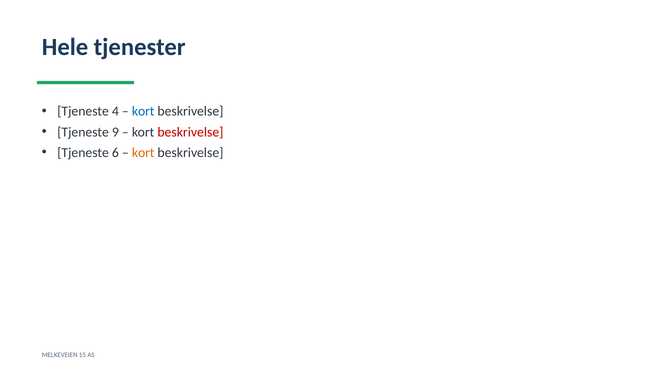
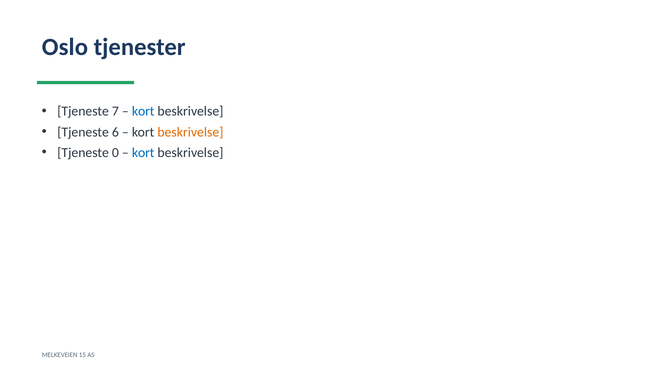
Hele: Hele -> Oslo
4: 4 -> 7
9: 9 -> 6
beskrivelse at (190, 132) colour: red -> orange
6: 6 -> 0
kort at (143, 153) colour: orange -> blue
